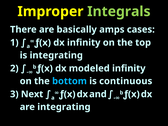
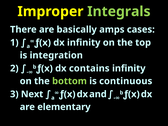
is integrating: integrating -> integration
modeled: modeled -> contains
bottom colour: light blue -> light green
are integrating: integrating -> elementary
